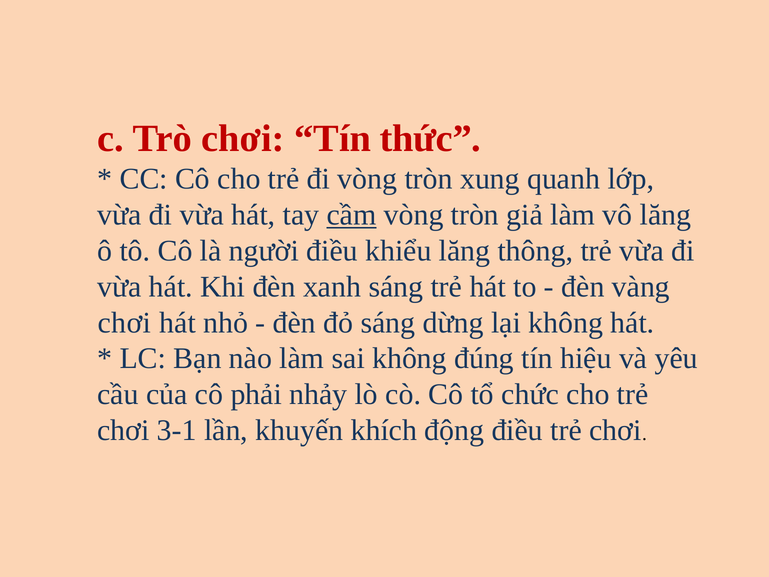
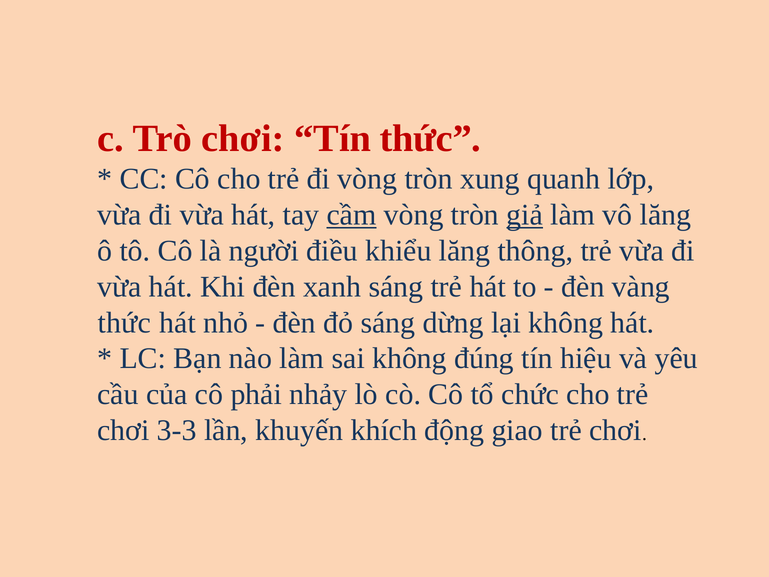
giả underline: none -> present
chơi at (124, 322): chơi -> thức
3-1: 3-1 -> 3-3
động điều: điều -> giao
